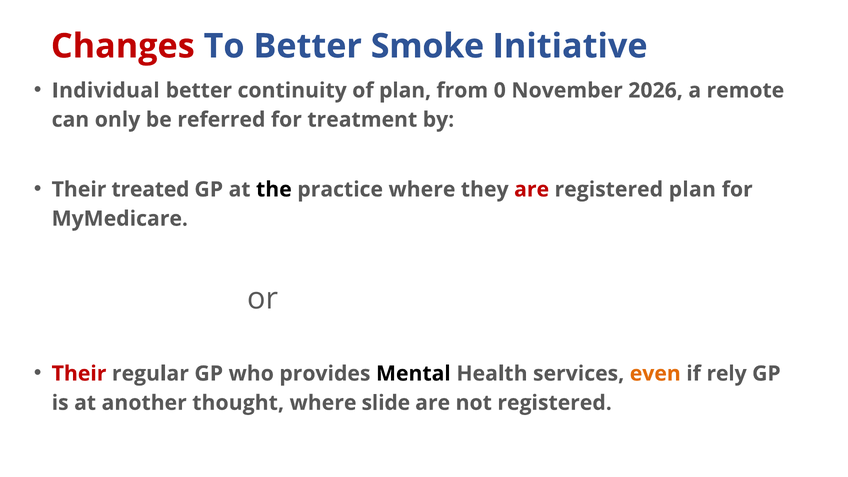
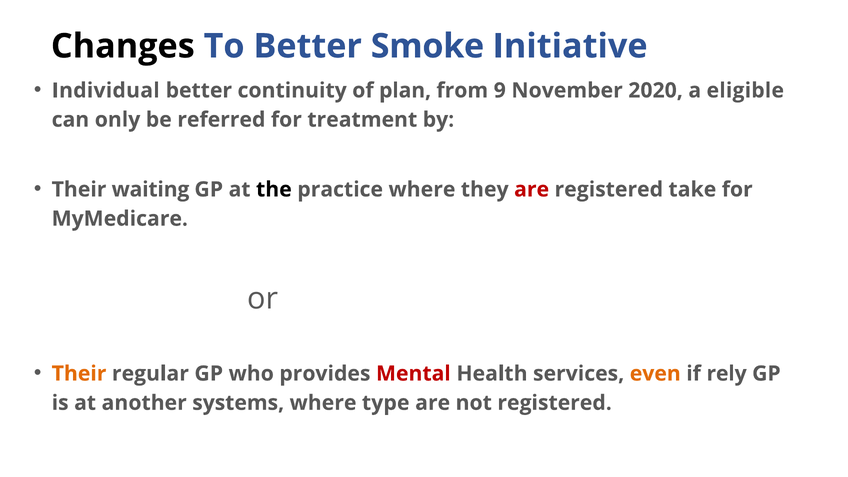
Changes colour: red -> black
0: 0 -> 9
2026: 2026 -> 2020
remote: remote -> eligible
treated: treated -> waiting
registered plan: plan -> take
Their at (79, 374) colour: red -> orange
Mental colour: black -> red
thought: thought -> systems
slide: slide -> type
